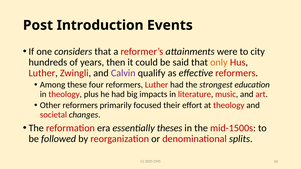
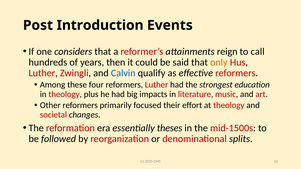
were: were -> reign
city: city -> call
Calvin colour: purple -> blue
